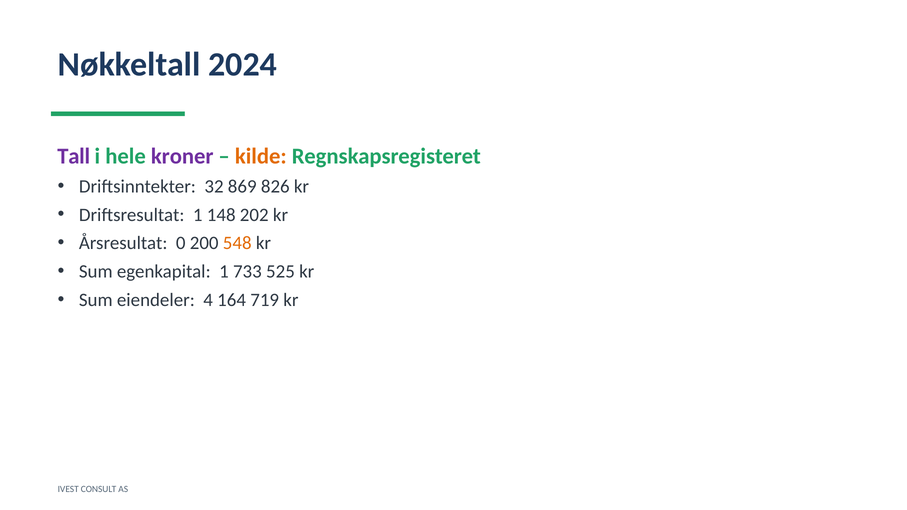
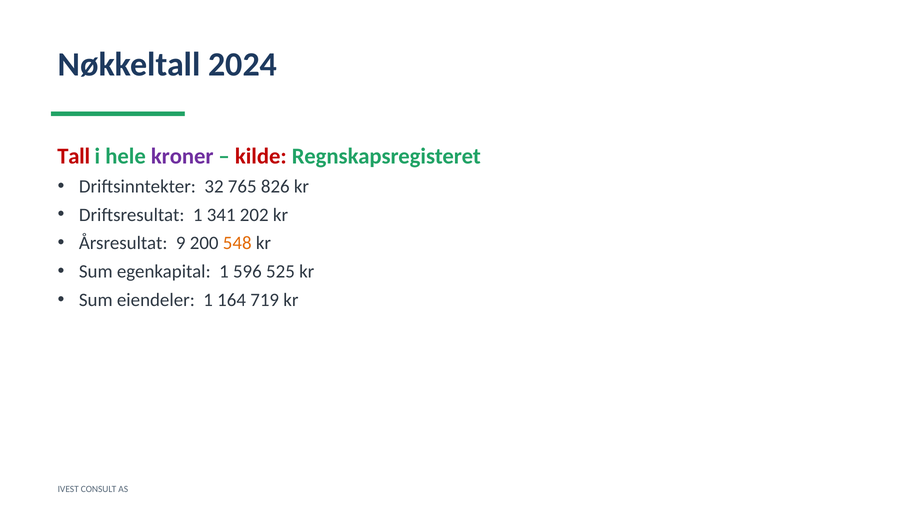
Tall colour: purple -> red
kilde colour: orange -> red
869: 869 -> 765
148: 148 -> 341
0: 0 -> 9
733: 733 -> 596
eiendeler 4: 4 -> 1
